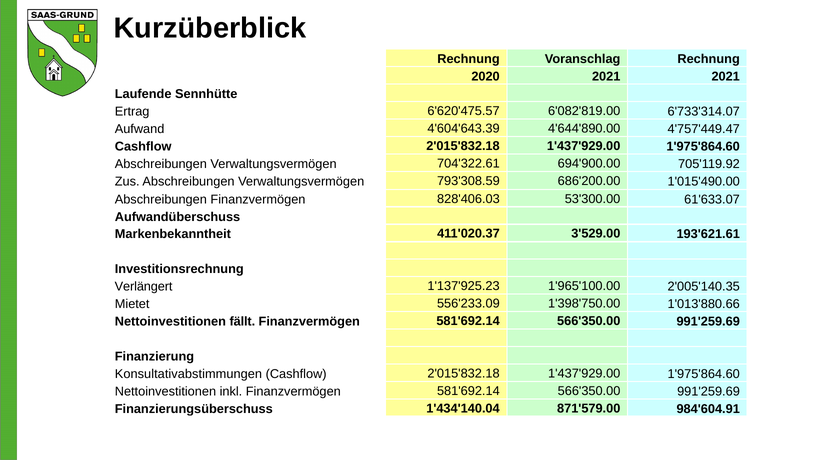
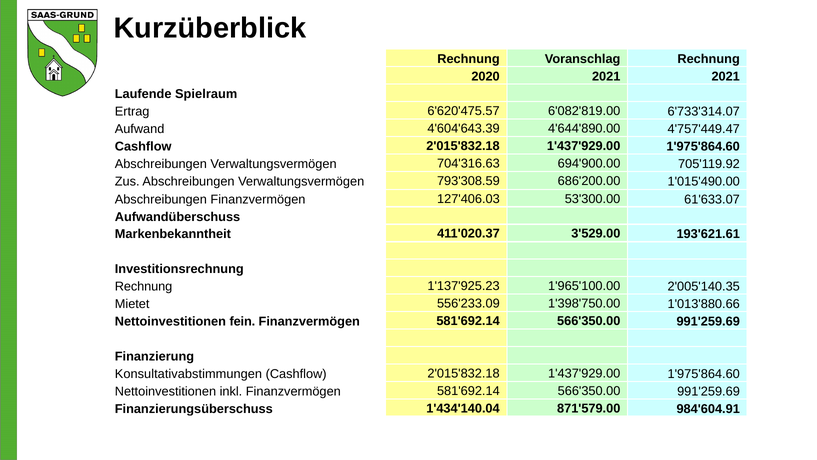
Sennhütte: Sennhütte -> Spielraum
704'322.61: 704'322.61 -> 704'316.63
828'406.03: 828'406.03 -> 127'406.03
Verlängert at (144, 286): Verlängert -> Rechnung
fällt: fällt -> fein
